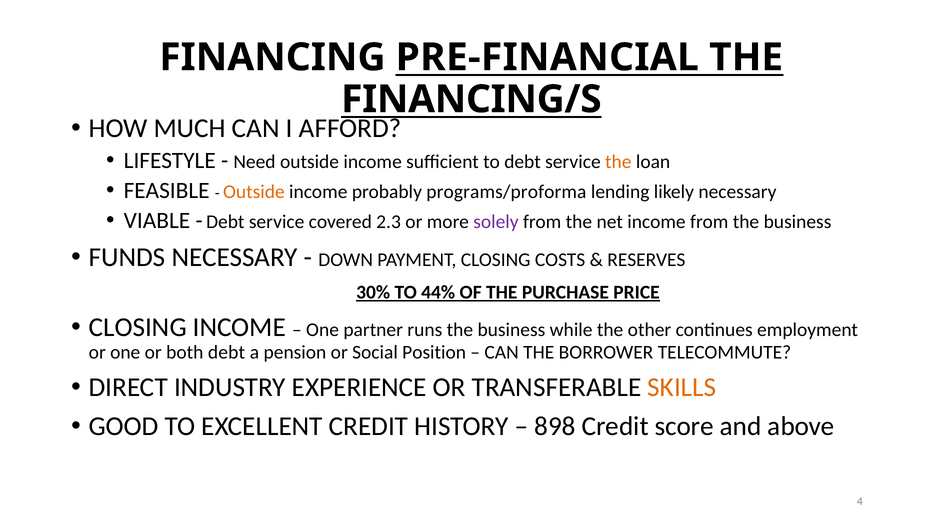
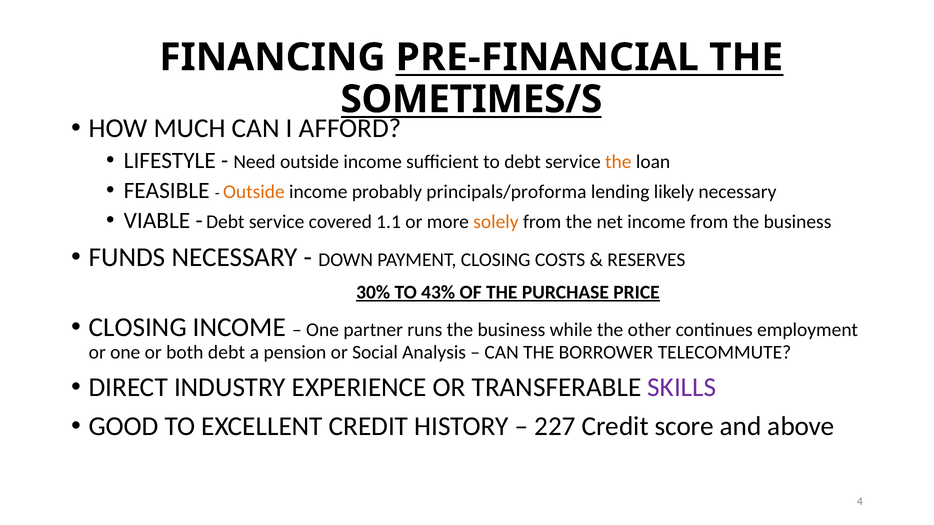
FINANCING/S: FINANCING/S -> SOMETIMES/S
programs/proforma: programs/proforma -> principals/proforma
2.3: 2.3 -> 1.1
solely colour: purple -> orange
44%: 44% -> 43%
Position: Position -> Analysis
SKILLS colour: orange -> purple
898: 898 -> 227
